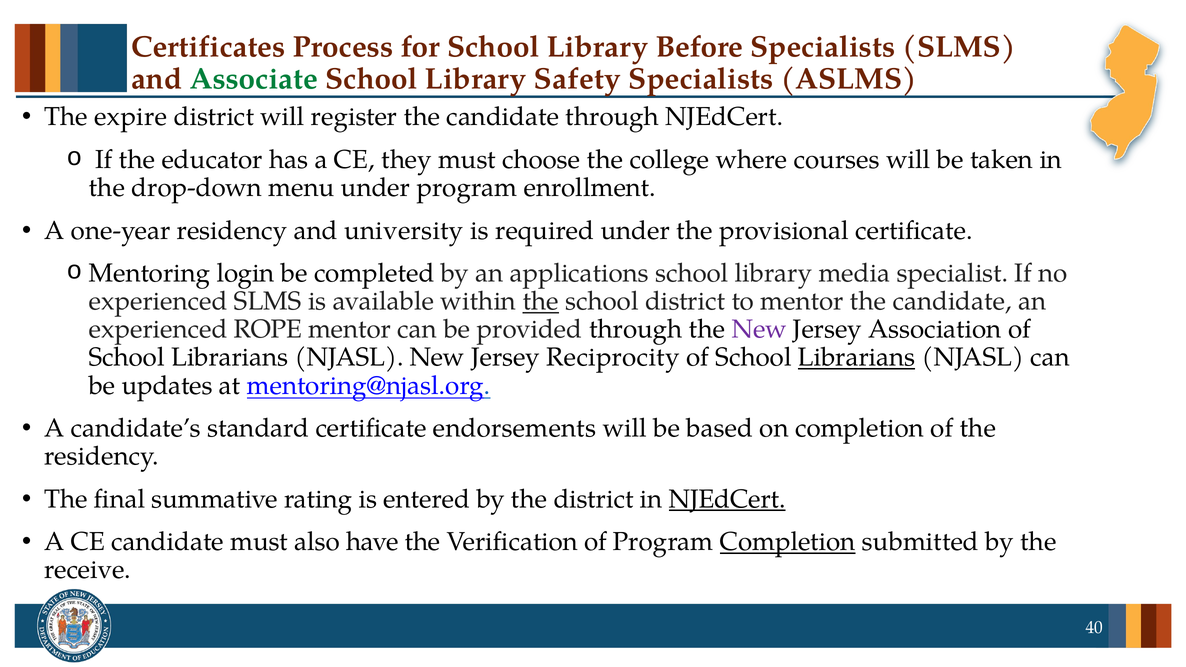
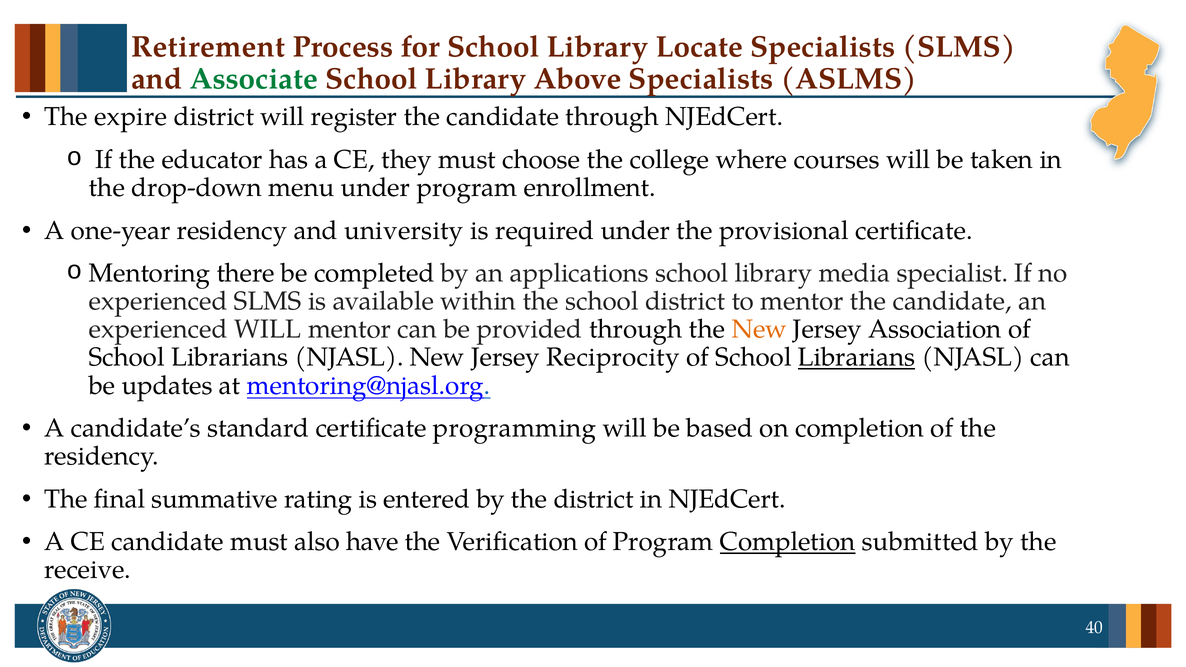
Certificates: Certificates -> Retirement
Before: Before -> Locate
Safety: Safety -> Above
login: login -> there
the at (541, 301) underline: present -> none
experienced ROPE: ROPE -> WILL
New at (759, 329) colour: purple -> orange
endorsements: endorsements -> programming
NJEdCert at (727, 499) underline: present -> none
